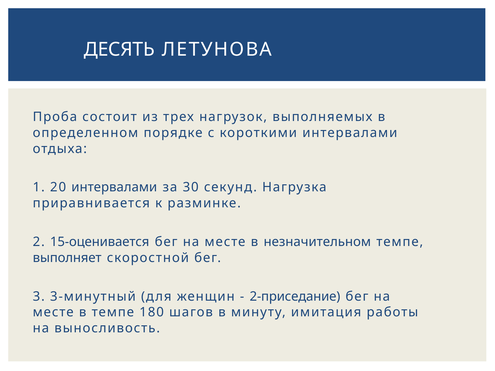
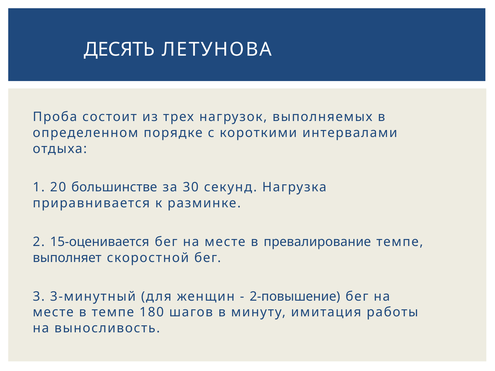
20 интервалами: интервалами -> большинстве
незначительном: незначительном -> превалирование
2-приседание: 2-приседание -> 2-повышение
